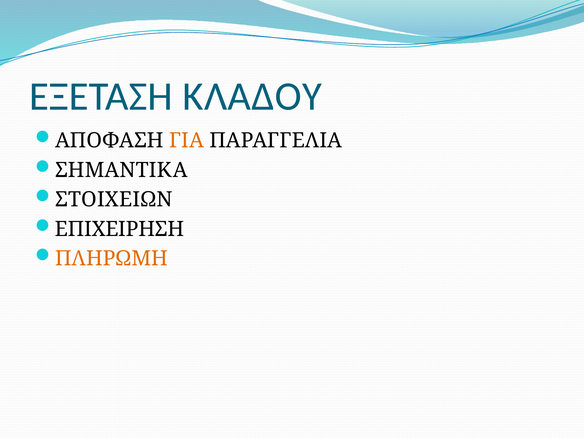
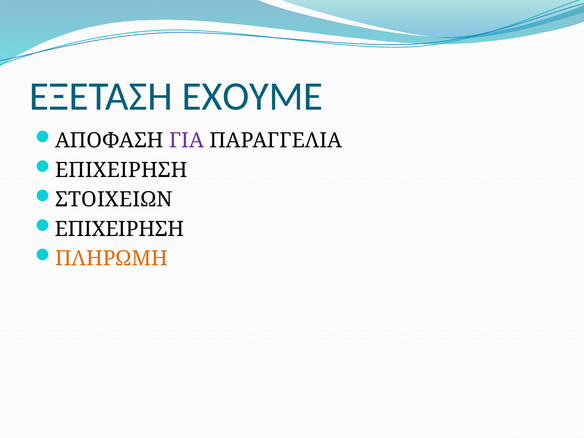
ΚΛΑΔΟΥ: ΚΛΑΔΟΥ -> ΕΧΟΥΜΕ
ΓΙΑ colour: orange -> purple
ΣΗΜΑΝΤΙΚΑ at (121, 170): ΣΗΜΑΝΤΙΚΑ -> ΕΠΙΧΕΙΡΗΣΗ
